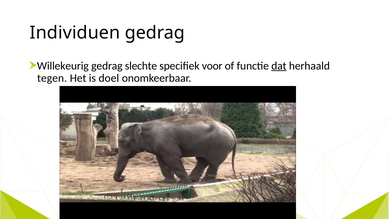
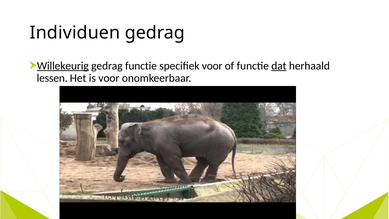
Willekeurig underline: none -> present
gedrag slechte: slechte -> functie
tegen: tegen -> lessen
is doel: doel -> voor
